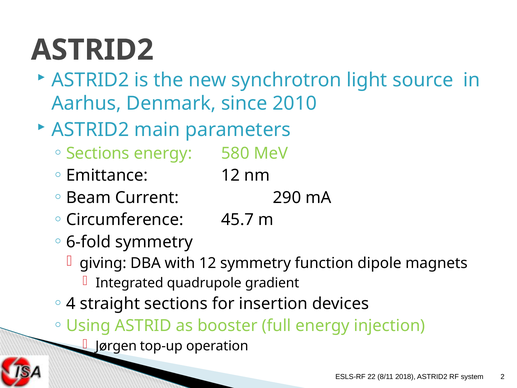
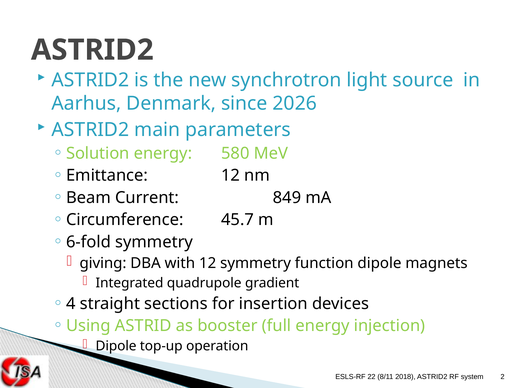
2010: 2010 -> 2026
Sections at (98, 153): Sections -> Solution
290: 290 -> 849
Jørgen at (116, 346): Jørgen -> Dipole
